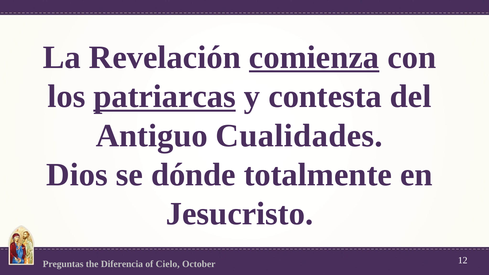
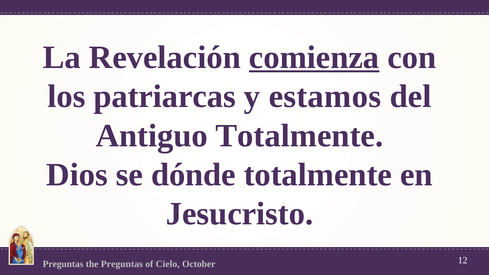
patriarcas underline: present -> none
contesta: contesta -> estamos
Antiguo Cualidades: Cualidades -> Totalmente
the Diferencia: Diferencia -> Preguntas
